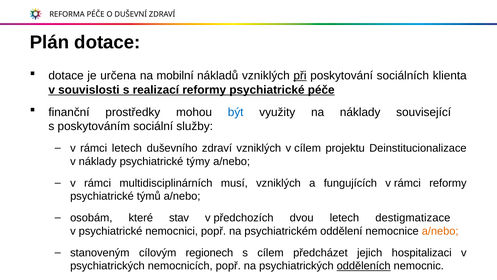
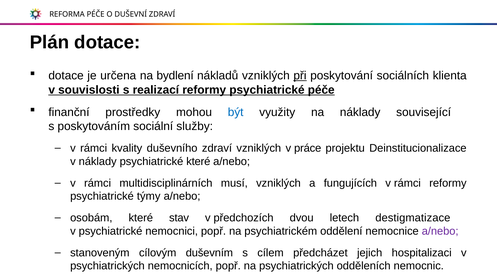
mobilní: mobilní -> bydlení
rámci letech: letech -> kvality
v cílem: cílem -> práce
psychiatrické týmy: týmy -> které
týmů: týmů -> týmy
a/nebo at (440, 231) colour: orange -> purple
regionech: regionech -> duševním
odděleních underline: present -> none
